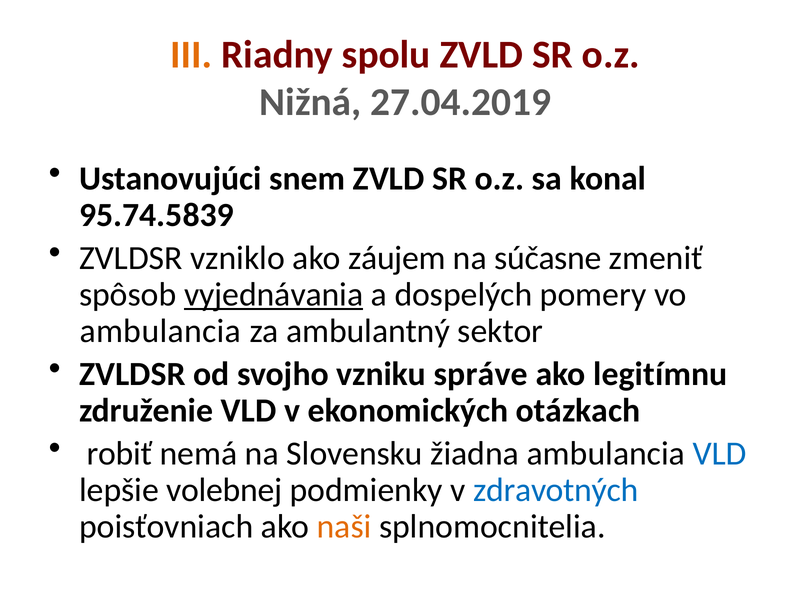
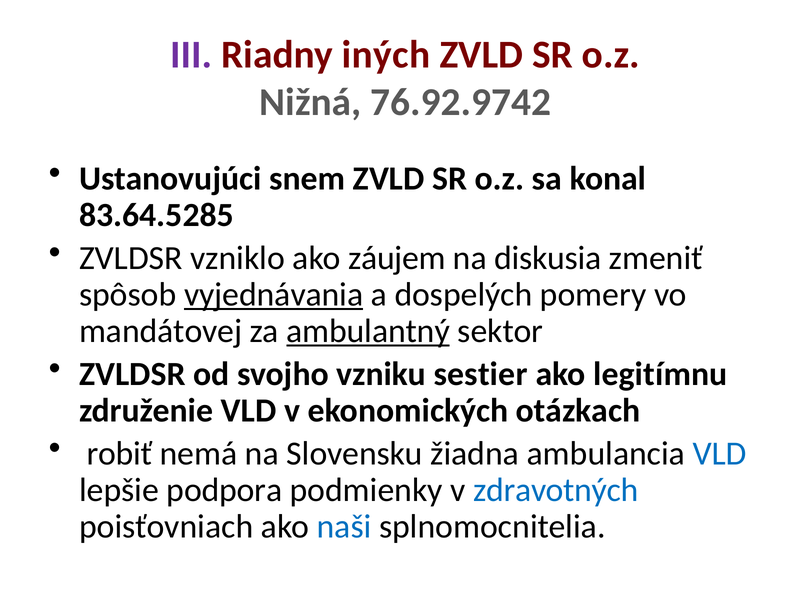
III colour: orange -> purple
spolu: spolu -> iných
27.04.2019: 27.04.2019 -> 76.92.9742
95.74.5839: 95.74.5839 -> 83.64.5285
súčasne: súčasne -> diskusia
ambulancia at (160, 331): ambulancia -> mandátovej
ambulantný underline: none -> present
správe: správe -> sestier
volebnej: volebnej -> podpora
naši colour: orange -> blue
